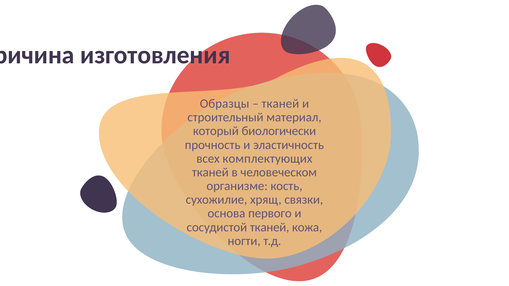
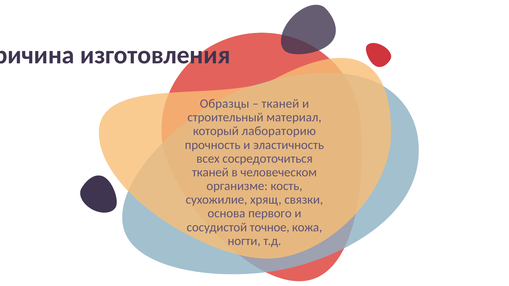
биологически: биологически -> лабораторию
комплектующих: комплектующих -> сосредоточиться
сосудистой тканей: тканей -> точное
